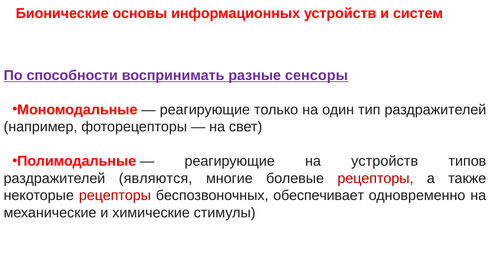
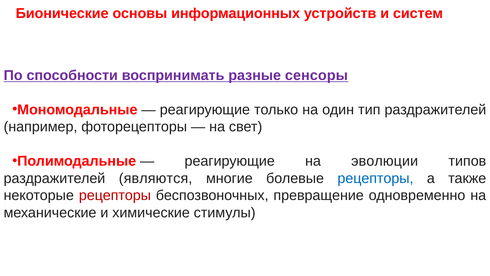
на устройств: устройств -> эволюции
рецепторы at (375, 178) colour: red -> blue
обеспечивает: обеспечивает -> превращение
